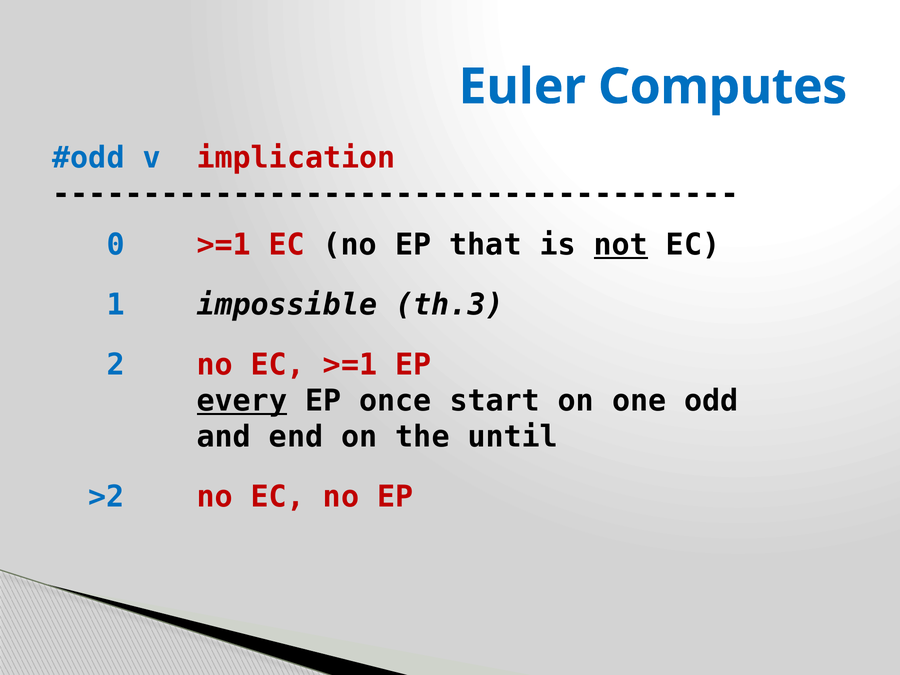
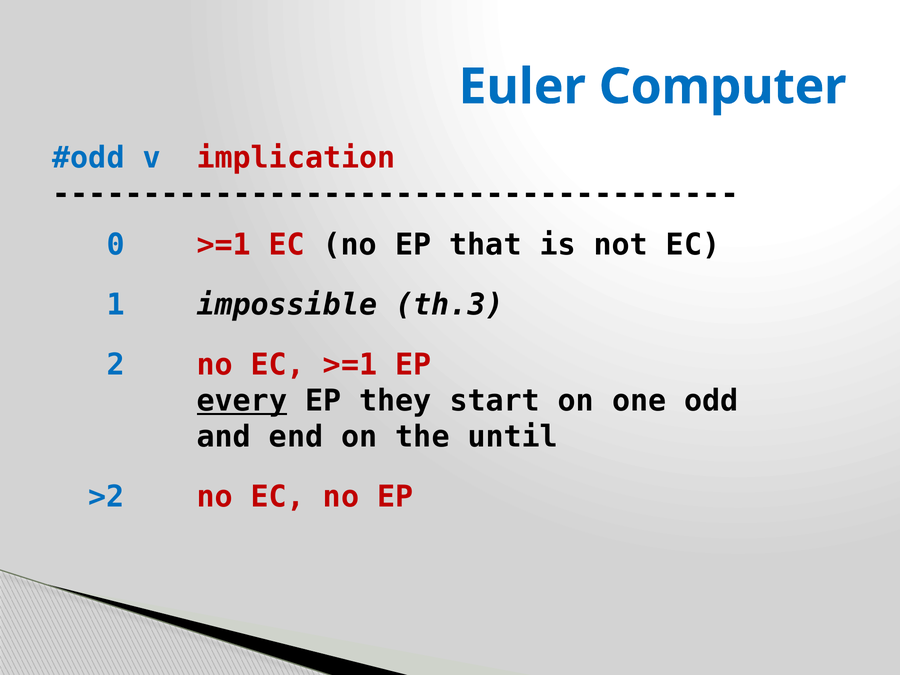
Computes: Computes -> Computer
not underline: present -> none
once: once -> they
